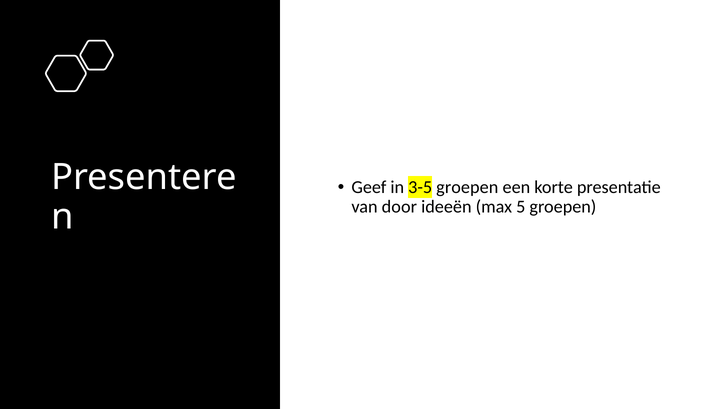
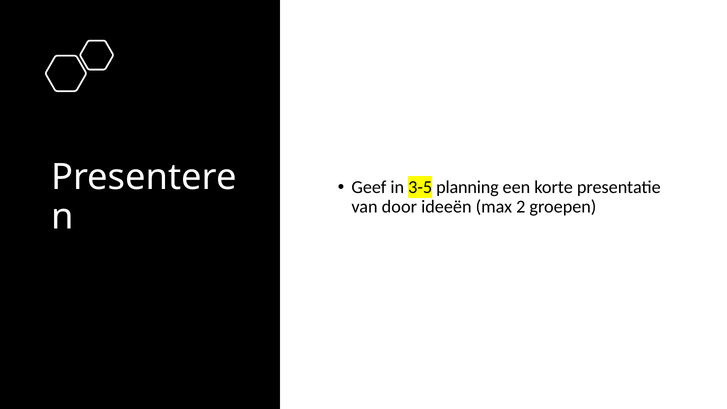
3-5 groepen: groepen -> planning
5: 5 -> 2
